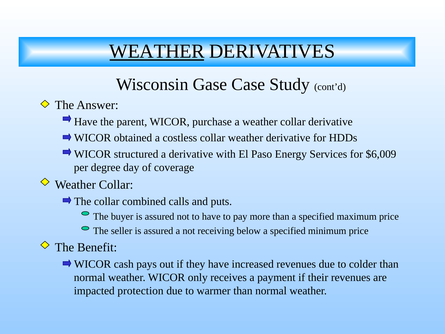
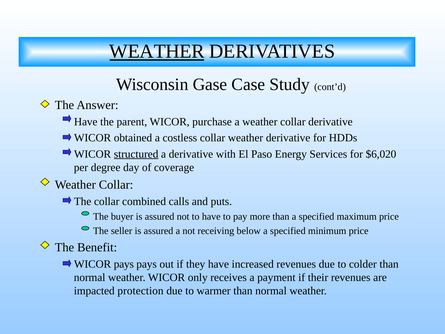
structured underline: none -> present
$6,009: $6,009 -> $6,020
WICOR cash: cash -> pays
